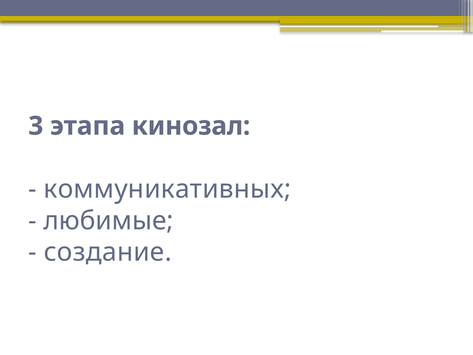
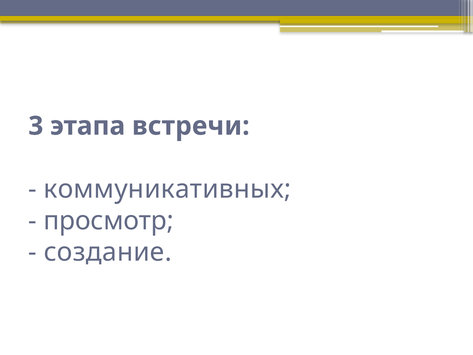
кинозал: кинозал -> встречи
любимые: любимые -> просмотр
